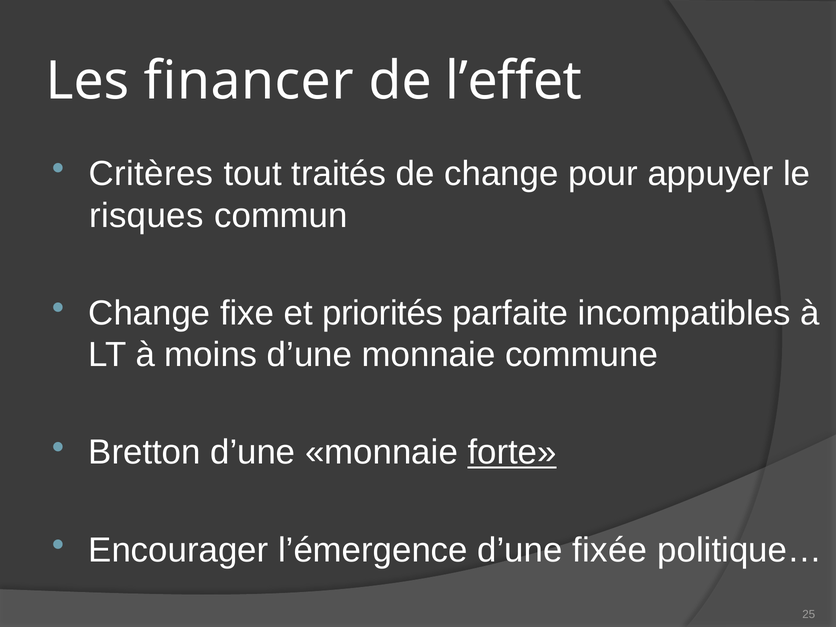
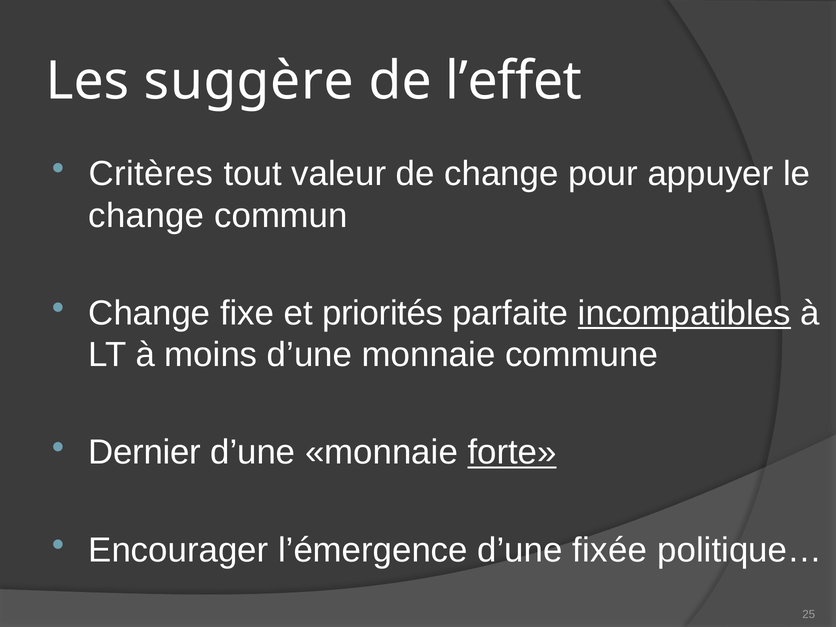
financer: financer -> suggère
traités: traités -> valeur
risques at (146, 216): risques -> change
incompatibles underline: none -> present
Bretton: Bretton -> Dernier
